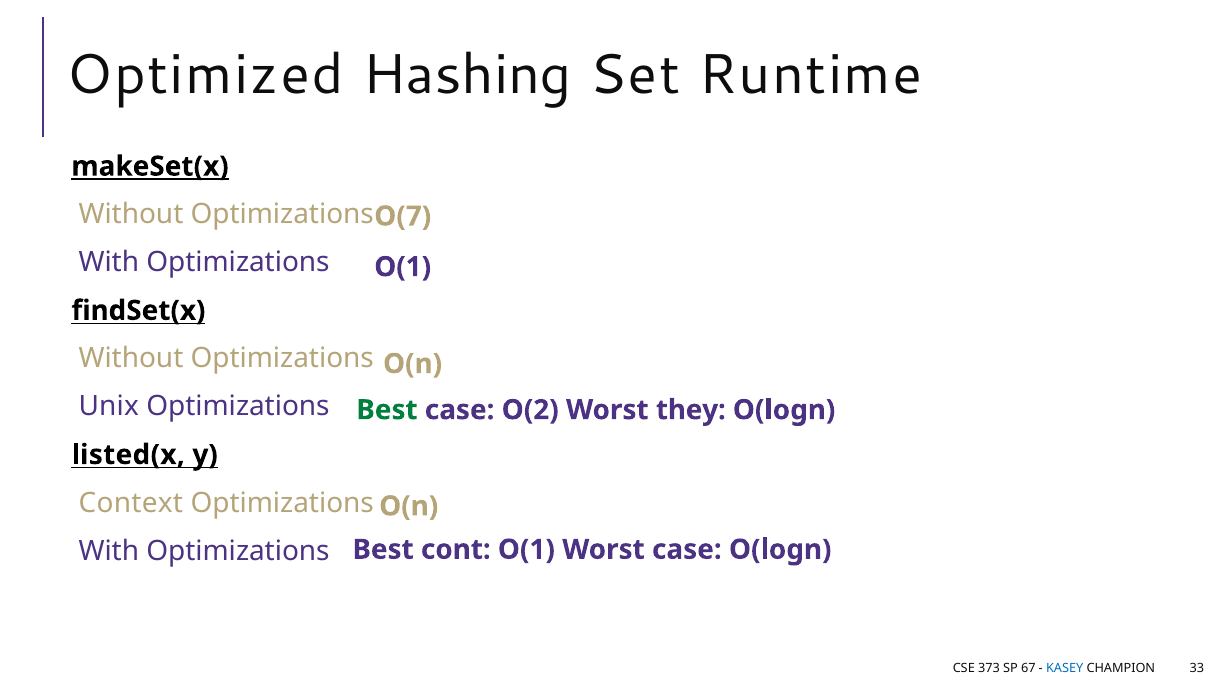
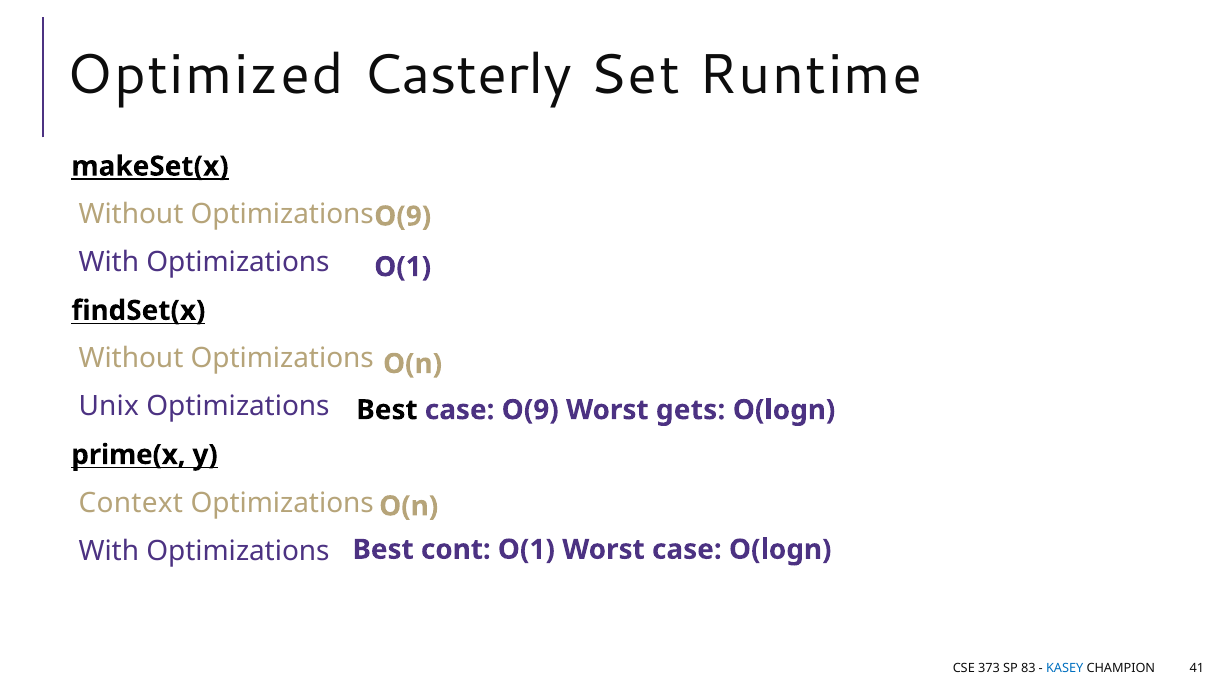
Hashing: Hashing -> Casterly
O(7 at (403, 216): O(7 -> O(9
Best at (387, 410) colour: green -> black
case O(2: O(2 -> O(9
they: they -> gets
listed(x: listed(x -> prime(x
67: 67 -> 83
33: 33 -> 41
